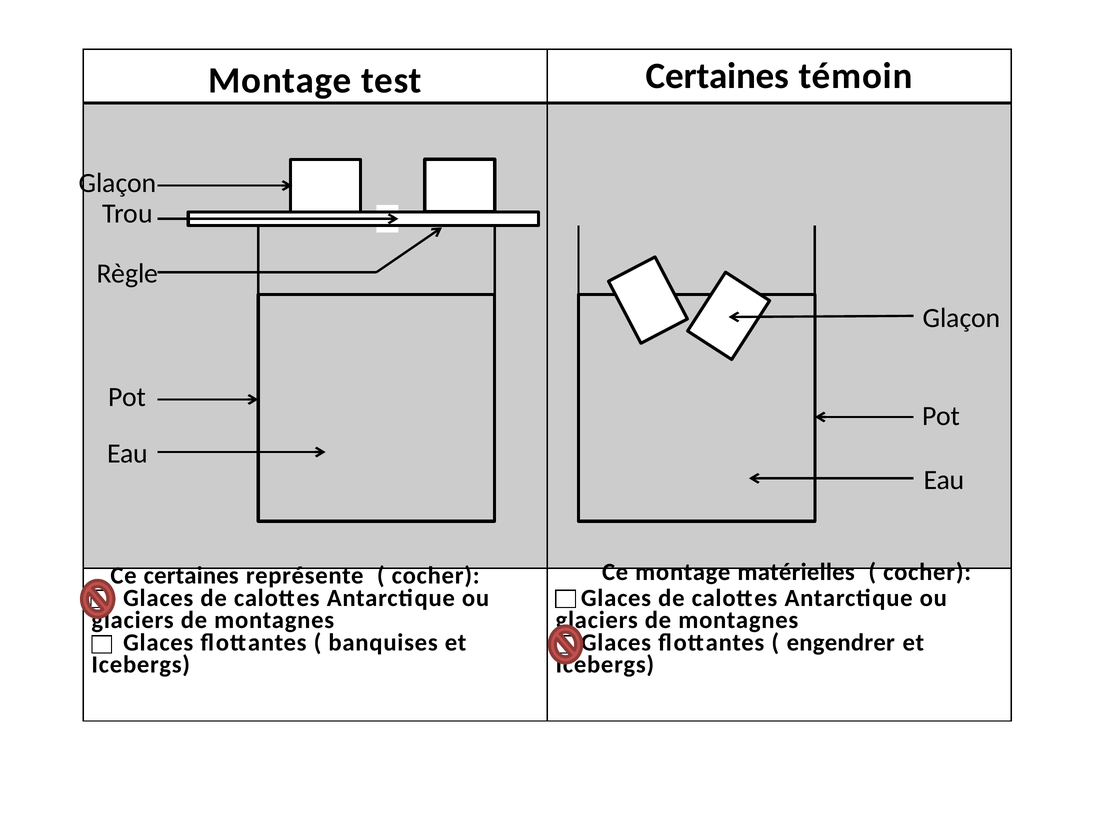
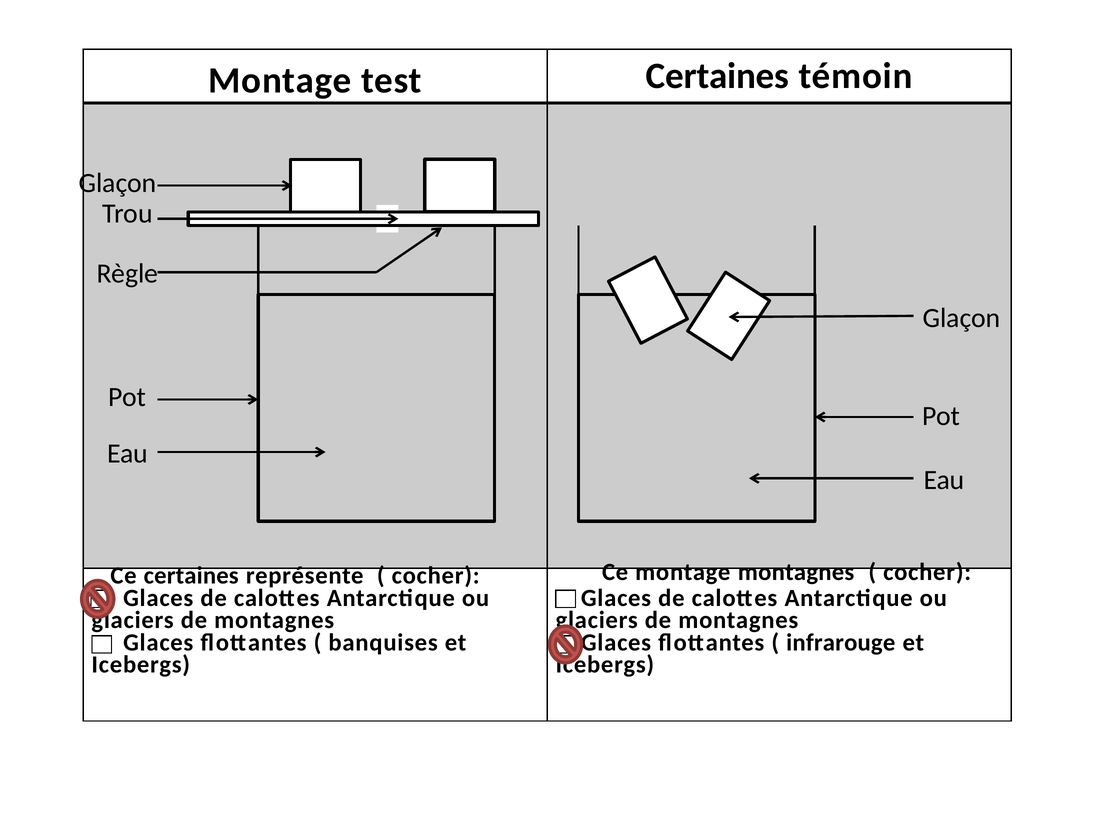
montage matérielles: matérielles -> montagnes
engendrer: engendrer -> infrarouge
